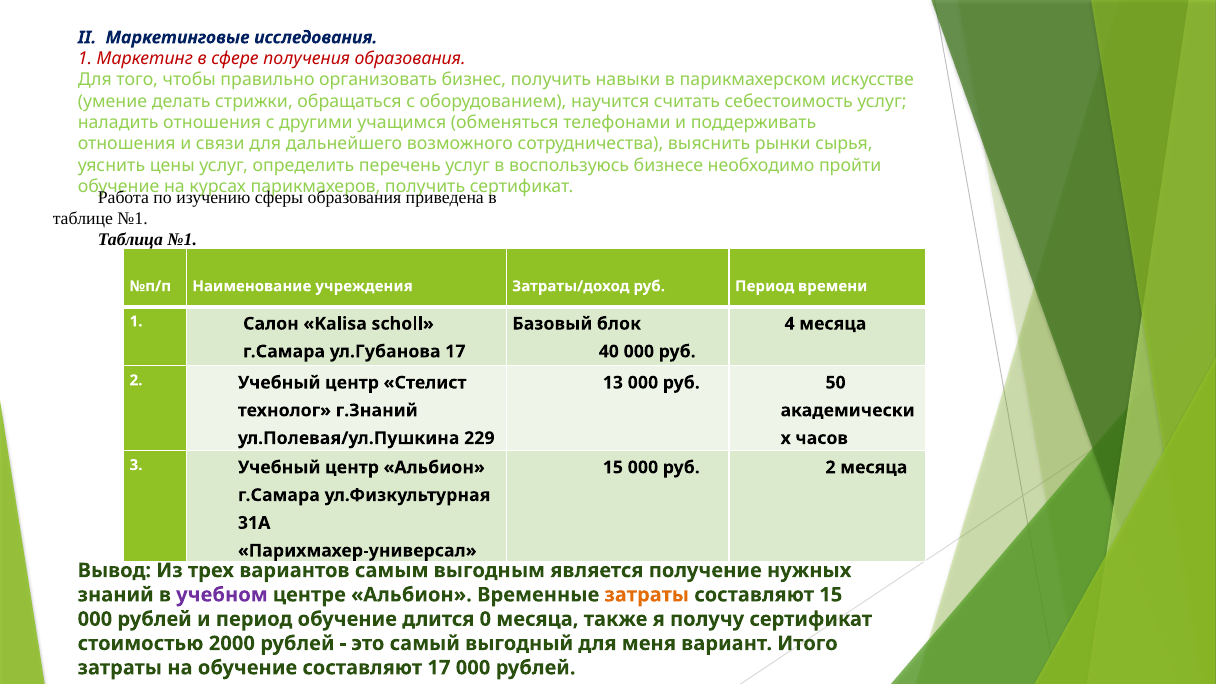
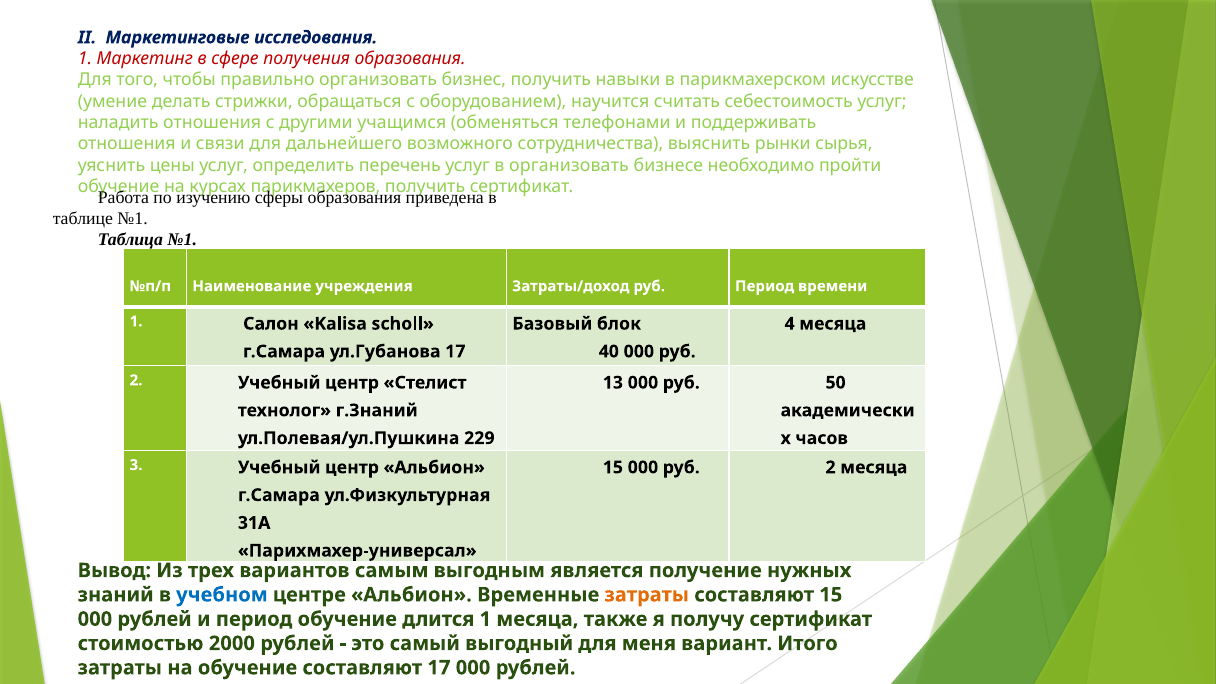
в воспользуюсь: воспользуюсь -> организовать
учебном colour: purple -> blue
длится 0: 0 -> 1
